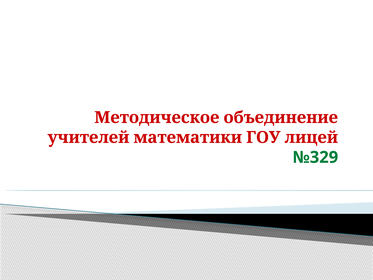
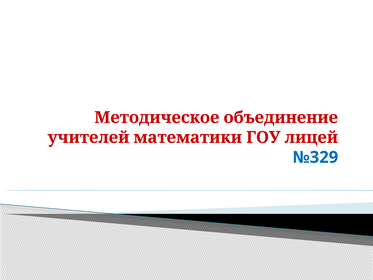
№329 colour: green -> blue
